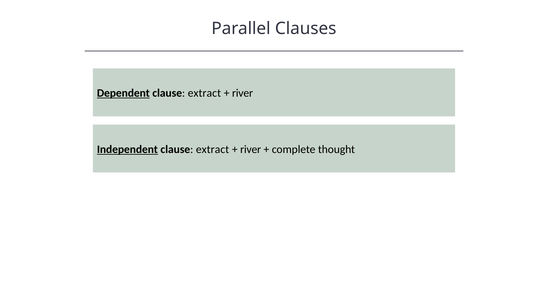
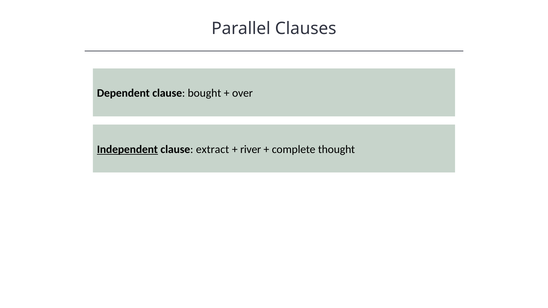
Dependent underline: present -> none
extract at (204, 93): extract -> bought
river at (243, 93): river -> over
